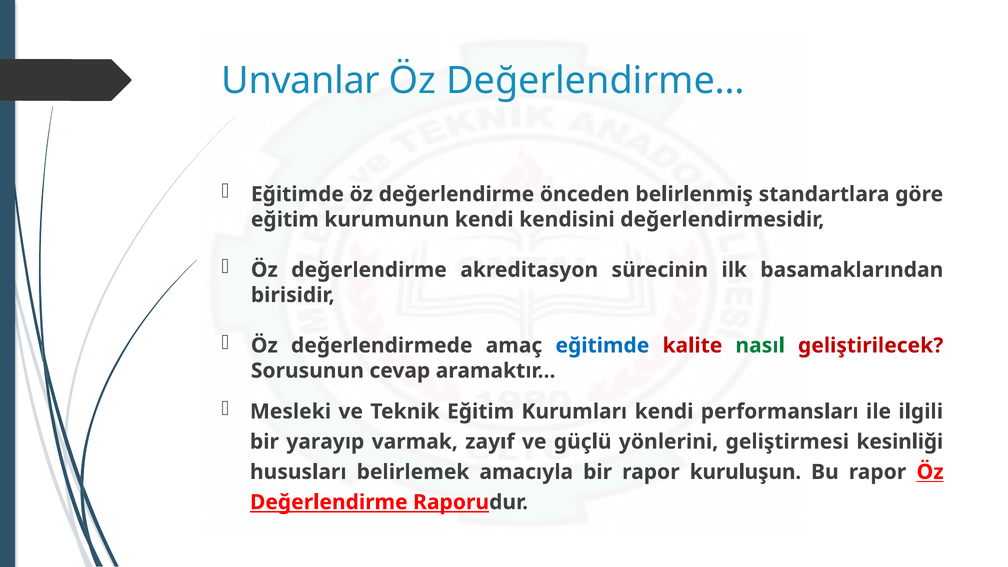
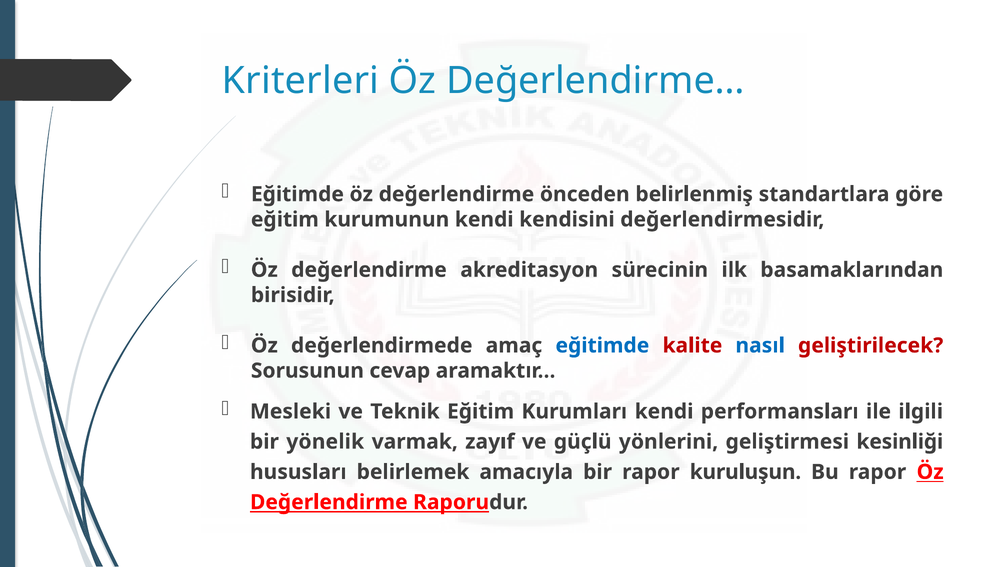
Unvanlar: Unvanlar -> Kriterleri
nasıl colour: green -> blue
yarayıp: yarayıp -> yönelik
